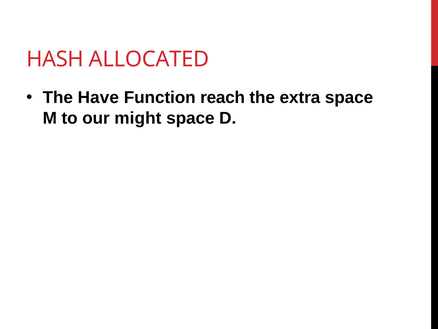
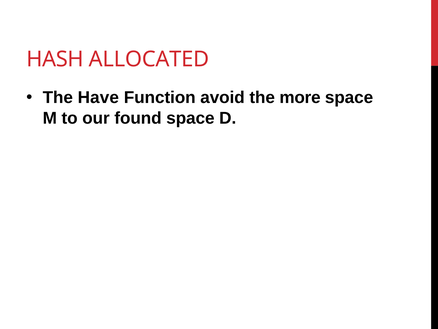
reach: reach -> avoid
extra: extra -> more
might: might -> found
